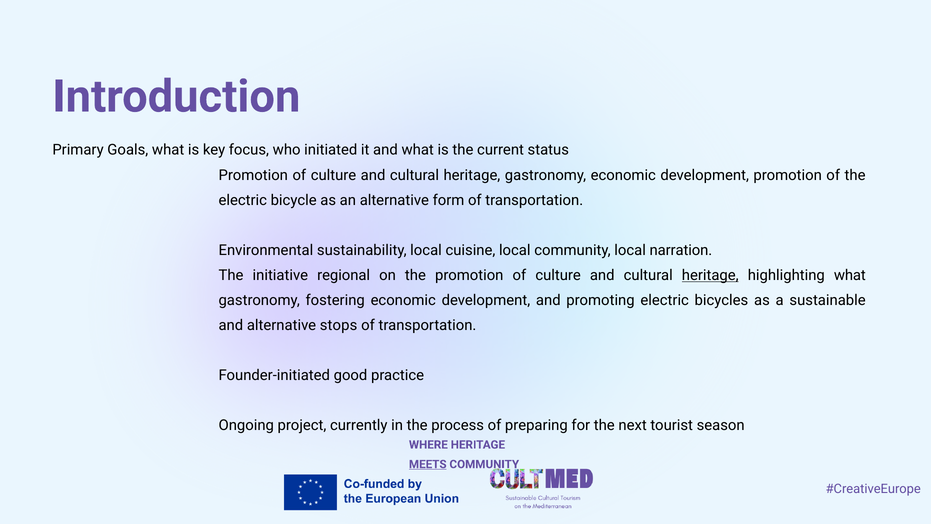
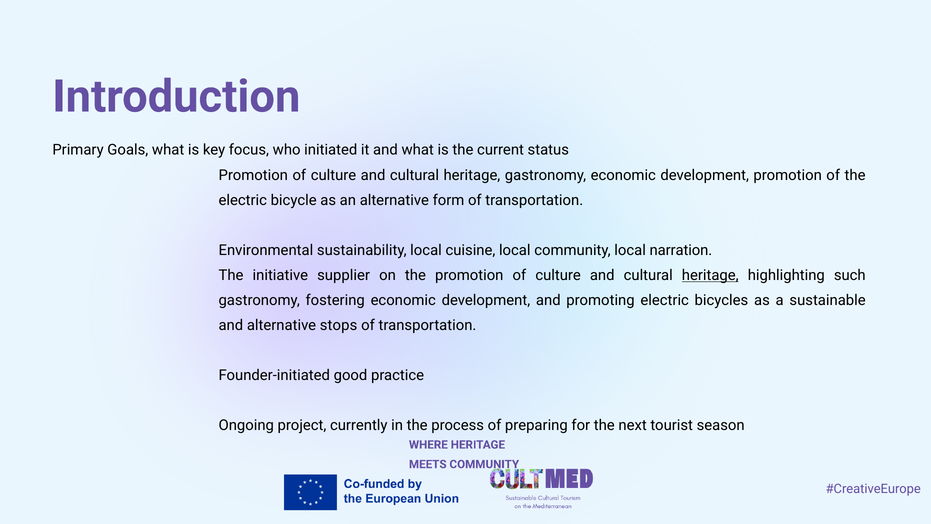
regional: regional -> supplier
highlighting what: what -> such
MEETS underline: present -> none
